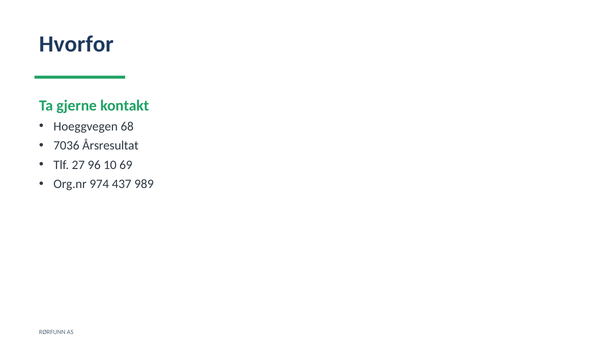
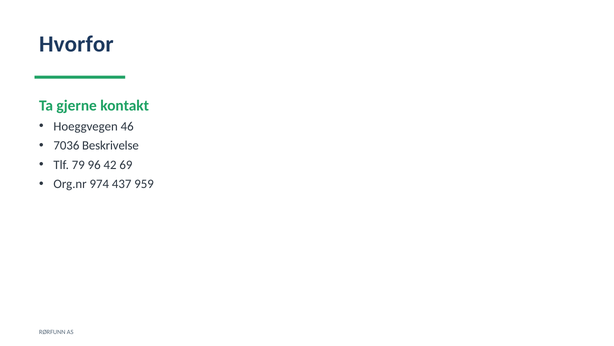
68: 68 -> 46
Årsresultat: Årsresultat -> Beskrivelse
27: 27 -> 79
10: 10 -> 42
989: 989 -> 959
